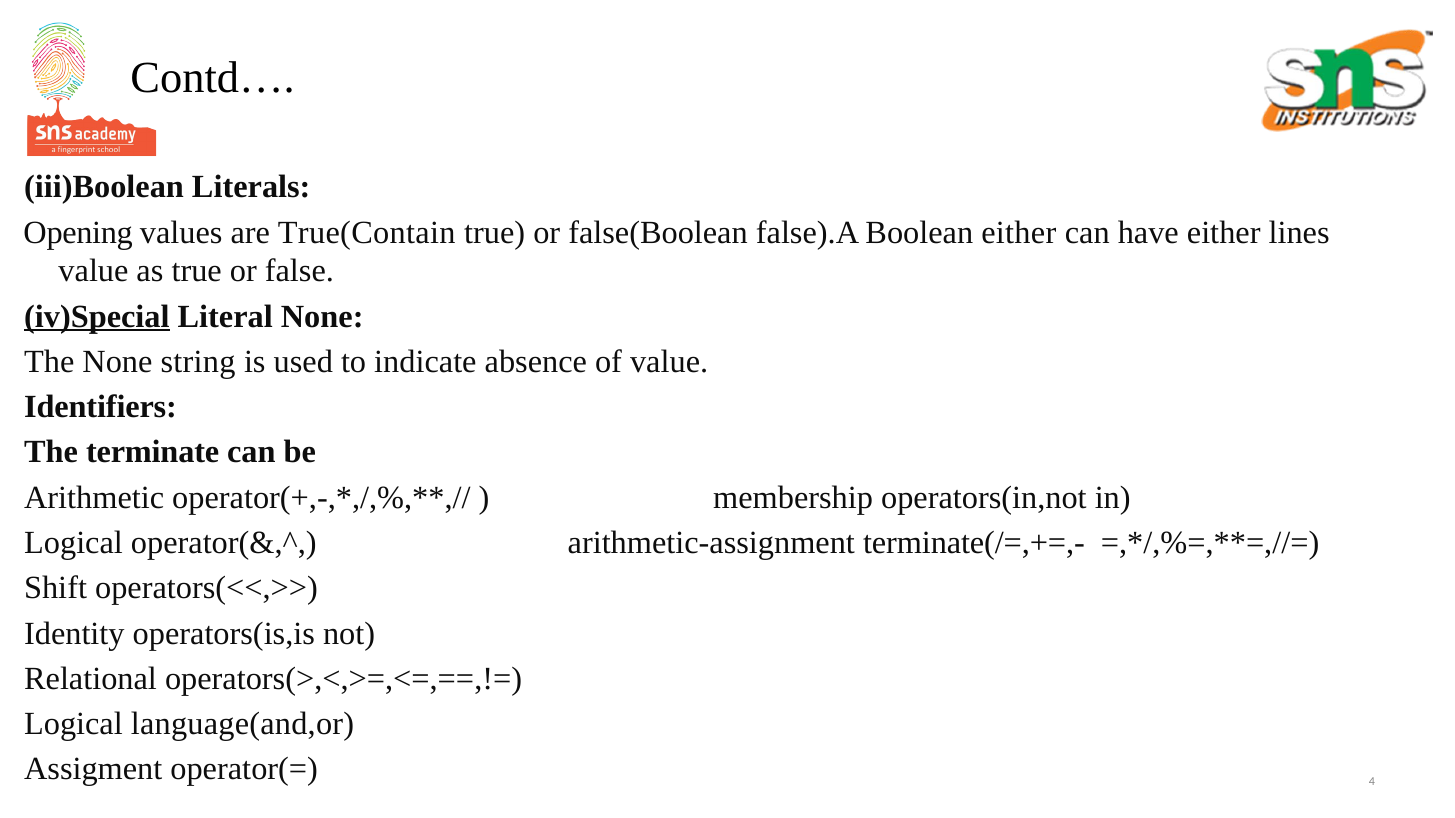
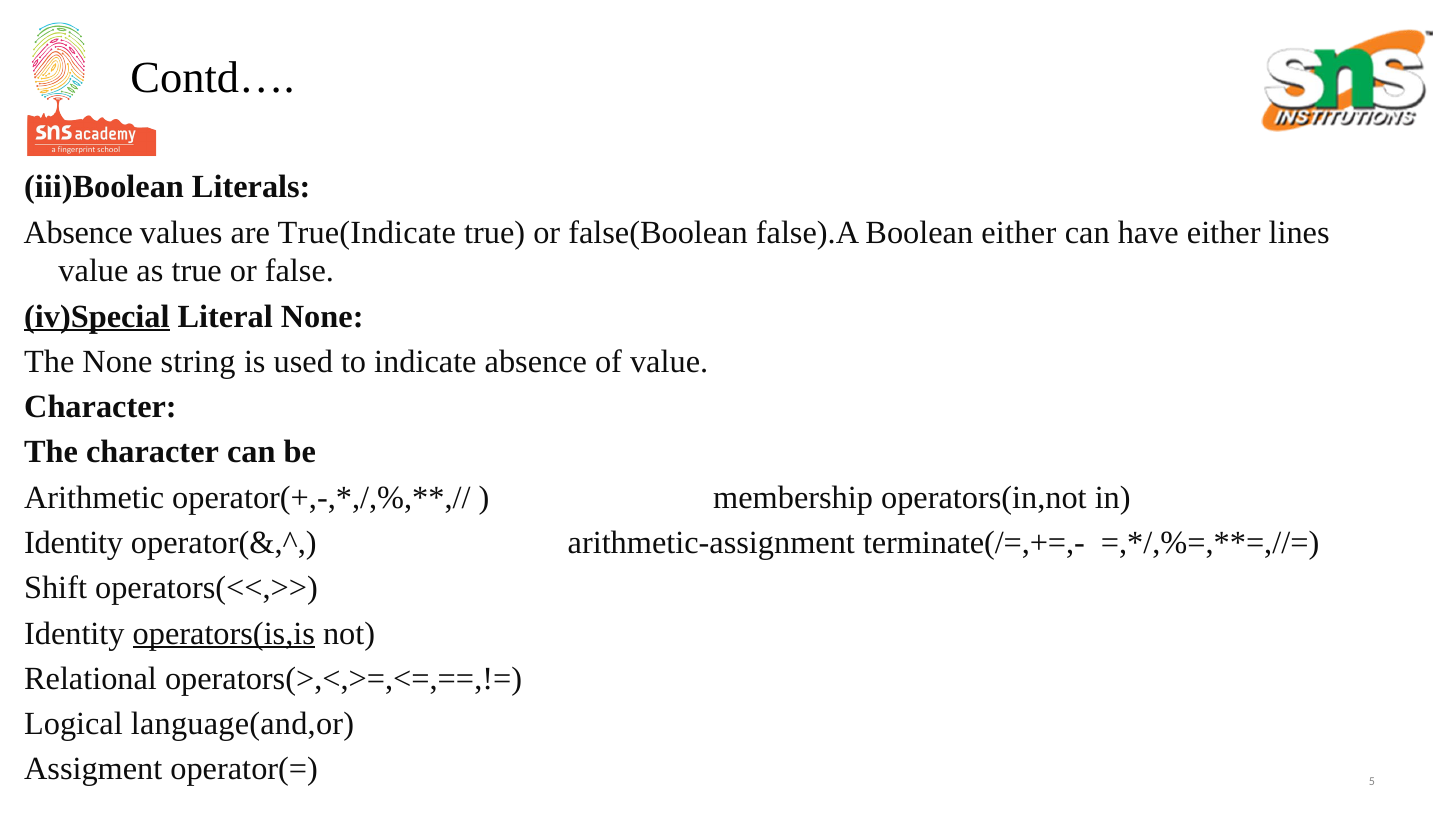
Opening at (78, 232): Opening -> Absence
True(Contain: True(Contain -> True(Indicate
Identifiers at (101, 407): Identifiers -> Character
The terminate: terminate -> character
Logical at (74, 543): Logical -> Identity
operators(is,is underline: none -> present
4: 4 -> 5
